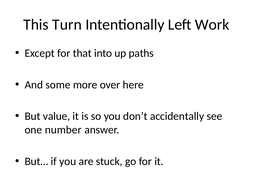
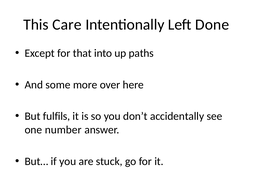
Turn: Turn -> Care
Work: Work -> Done
value: value -> fulfils
